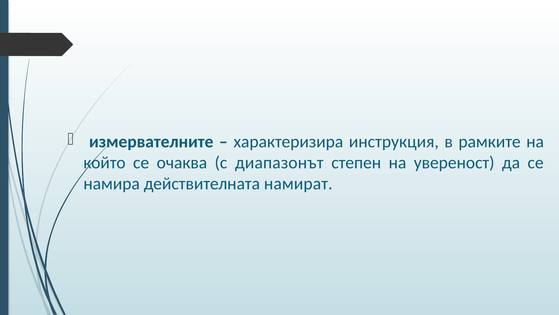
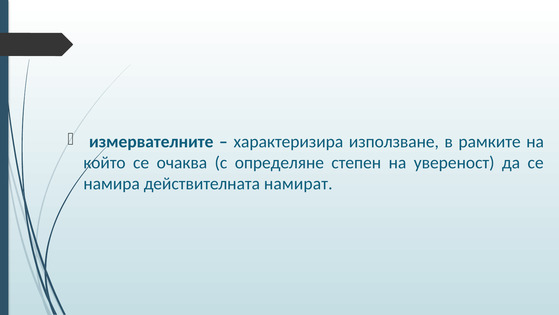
инструкция: инструкция -> използване
диапазонът: диапазонът -> определяне
